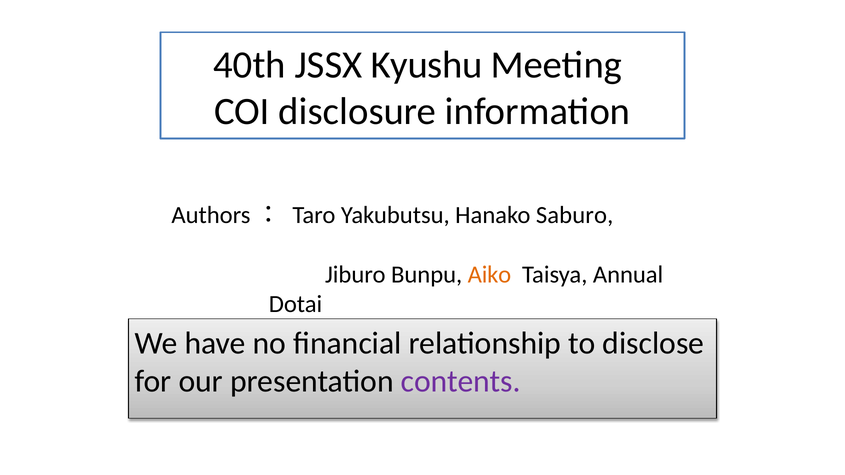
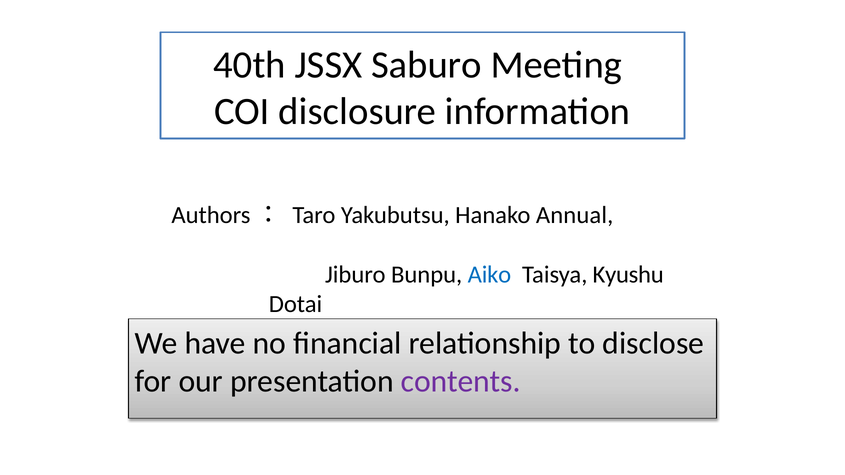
Kyushu: Kyushu -> Saburo
Saburo: Saburo -> Annual
Aiko colour: orange -> blue
Annual: Annual -> Kyushu
